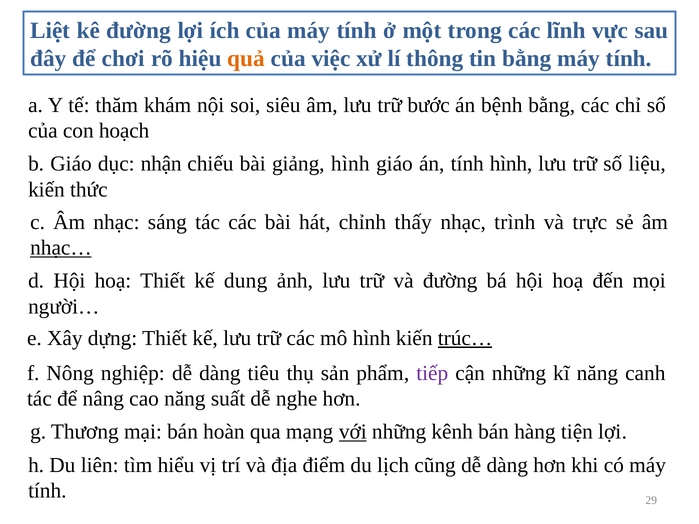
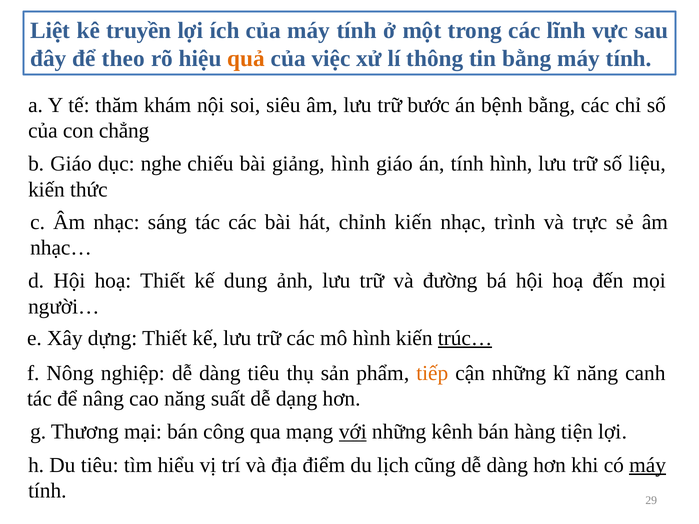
kê đường: đường -> truyền
chơi: chơi -> theo
hoạch: hoạch -> chẳng
nhận: nhận -> nghe
chỉnh thấy: thấy -> kiến
nhạc… underline: present -> none
tiếp colour: purple -> orange
nghe: nghe -> dạng
hoàn: hoàn -> công
Du liên: liên -> tiêu
máy at (648, 465) underline: none -> present
